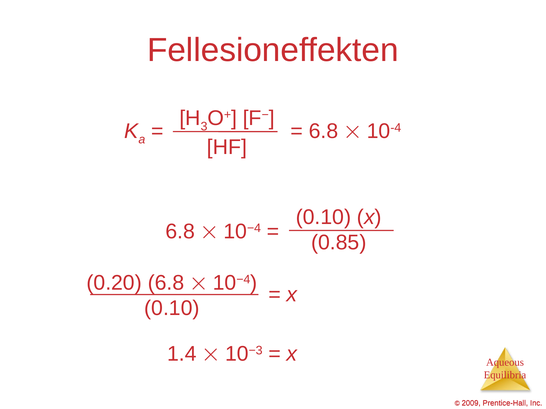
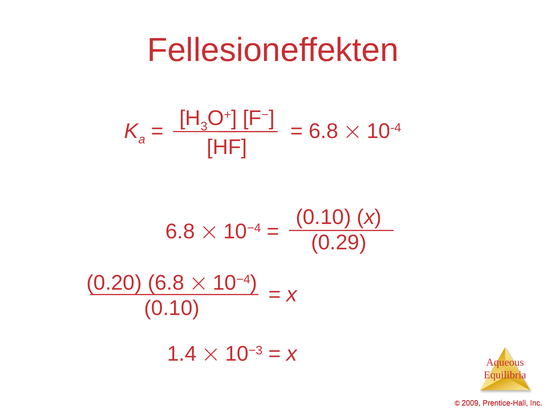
0.85: 0.85 -> 0.29
